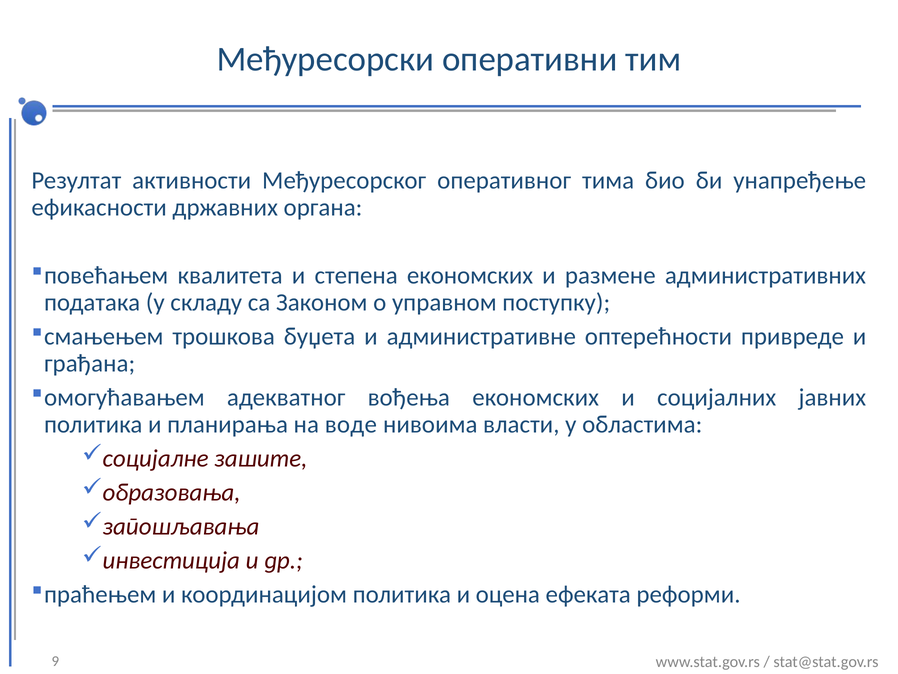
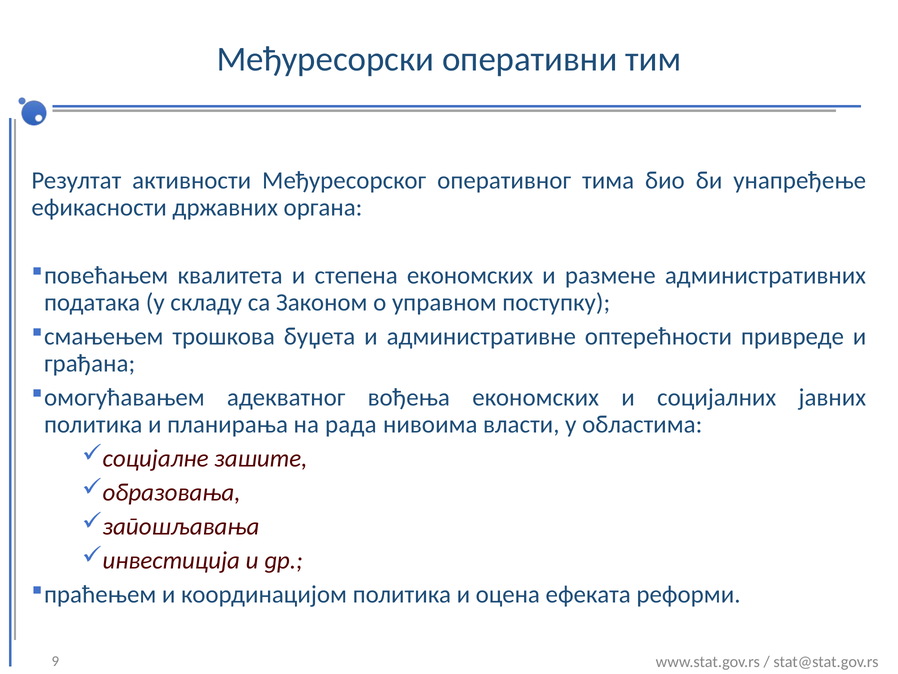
воде: воде -> рада
